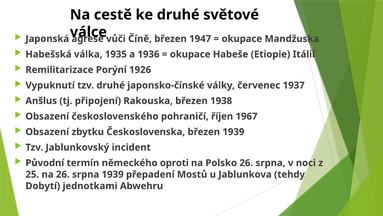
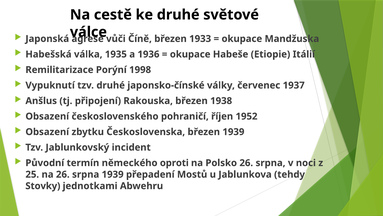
1947: 1947 -> 1933
1926: 1926 -> 1998
1967: 1967 -> 1952
Dobytí: Dobytí -> Stovky
